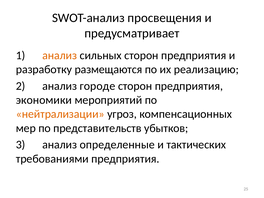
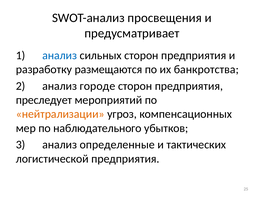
анализ at (60, 55) colour: orange -> blue
реализацию: реализацию -> банкротства
экономики: экономики -> преследует
представительств: представительств -> наблюдательного
требованиями: требованиями -> логистической
